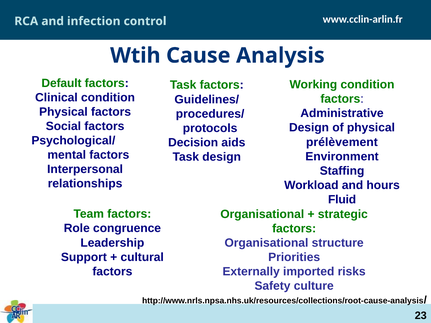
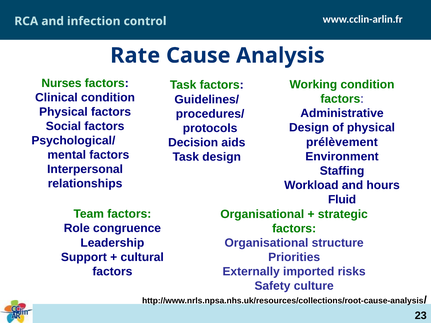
Wtih: Wtih -> Rate
Default: Default -> Nurses
